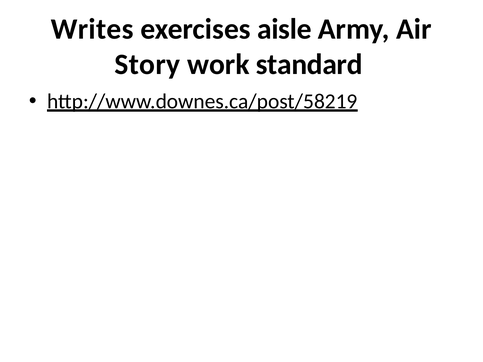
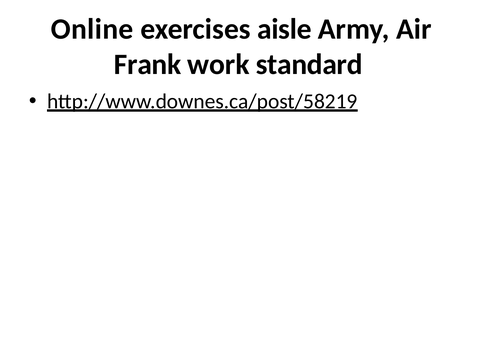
Writes: Writes -> Online
Story: Story -> Frank
